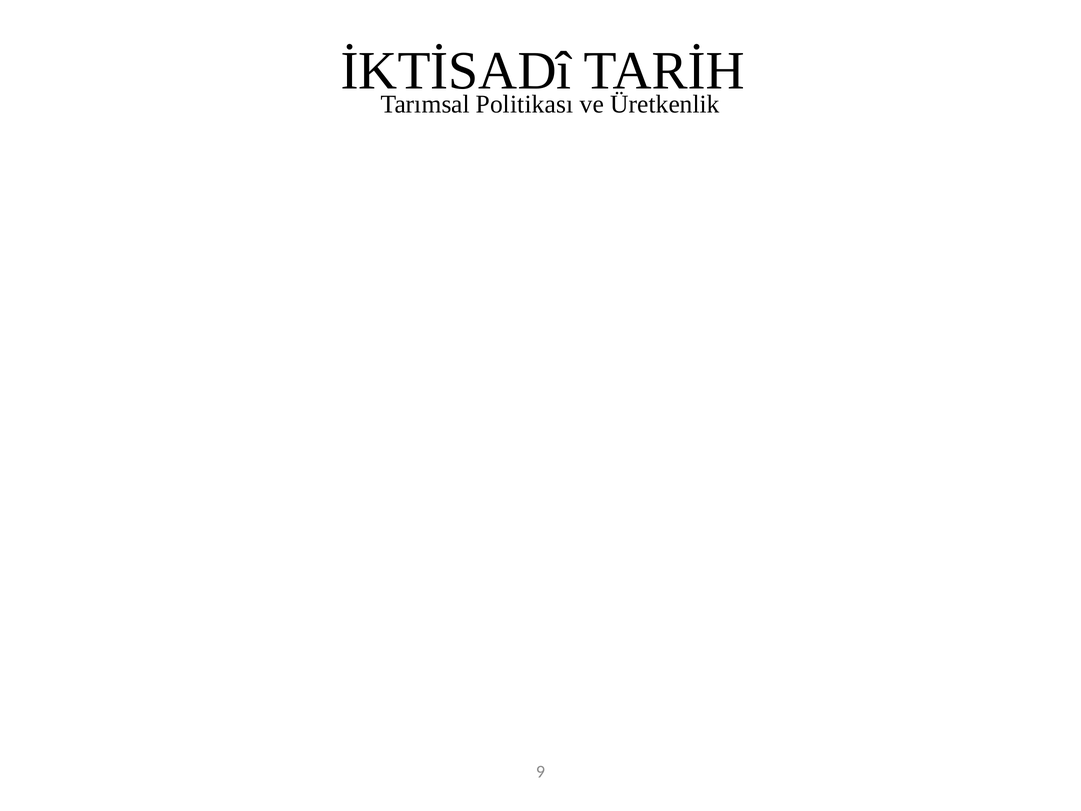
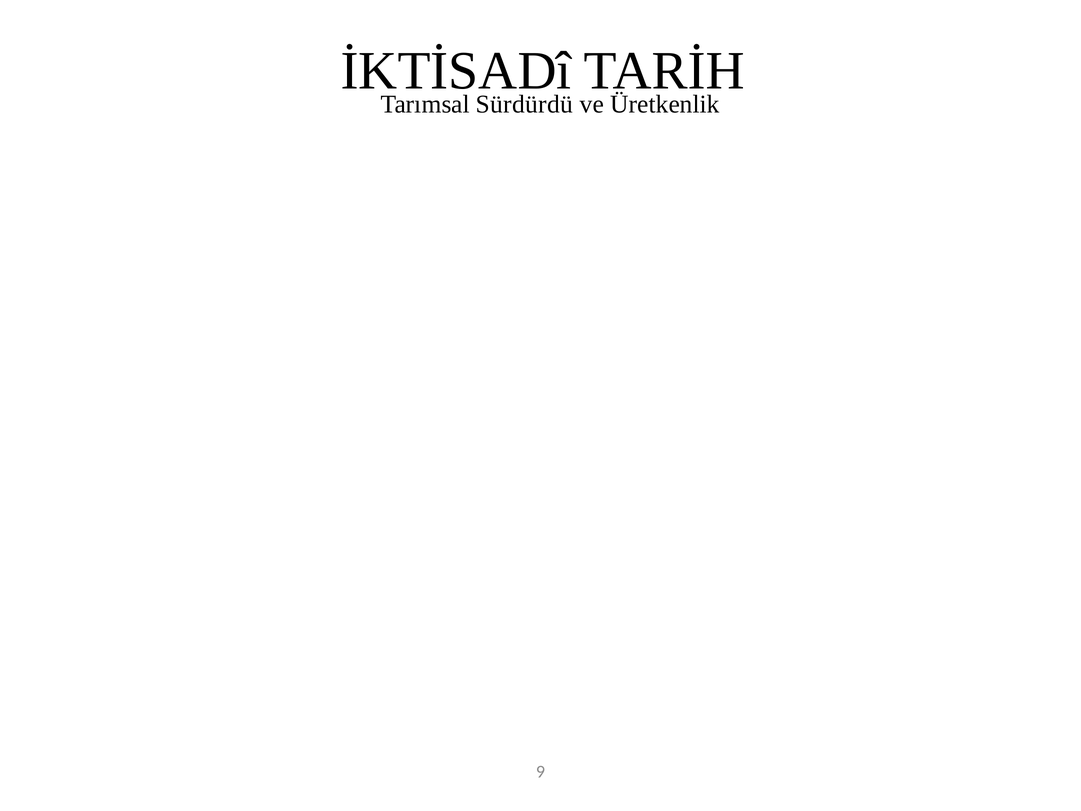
Politikası: Politikası -> Sürdürdü
